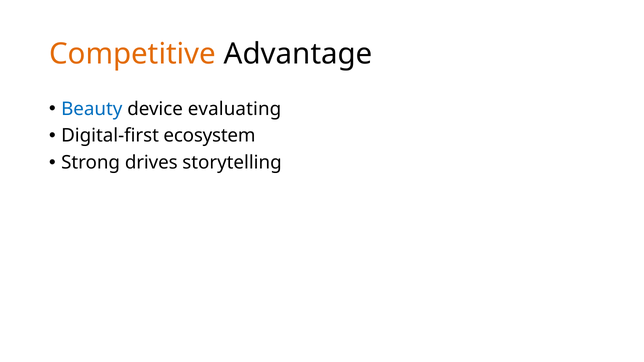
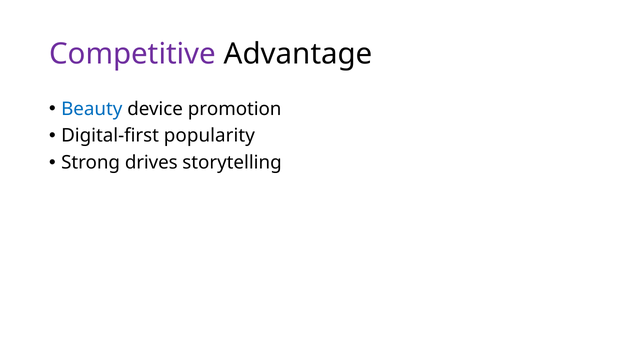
Competitive colour: orange -> purple
evaluating: evaluating -> promotion
ecosystem: ecosystem -> popularity
